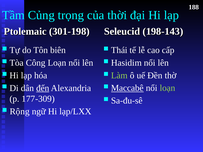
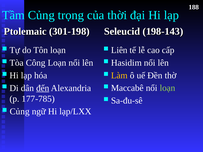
Thái: Thái -> Liên
Tôn biên: biên -> loạn
Làm colour: light green -> yellow
Maccabê underline: present -> none
177-309: 177-309 -> 177-785
Rộng at (20, 112): Rộng -> Củng
